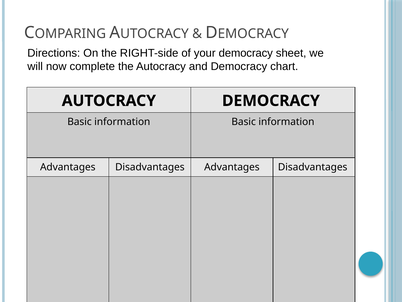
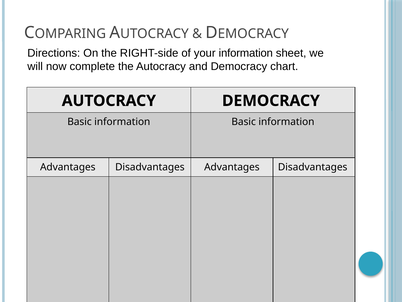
your democracy: democracy -> information
